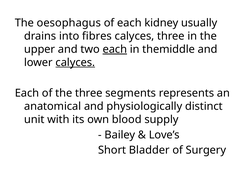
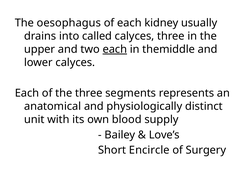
fibres: fibres -> called
calyces at (75, 63) underline: present -> none
Bladder: Bladder -> Encircle
